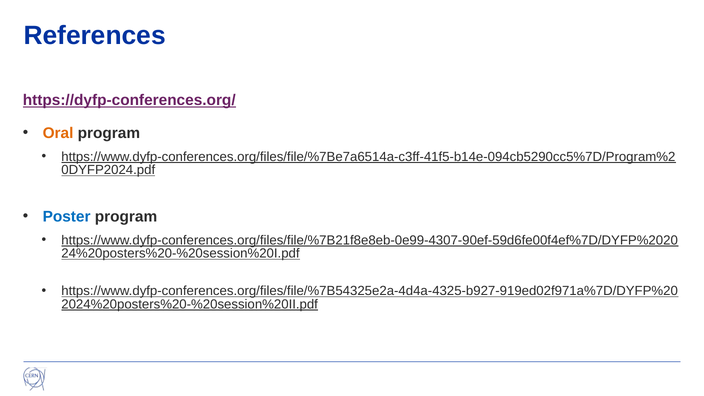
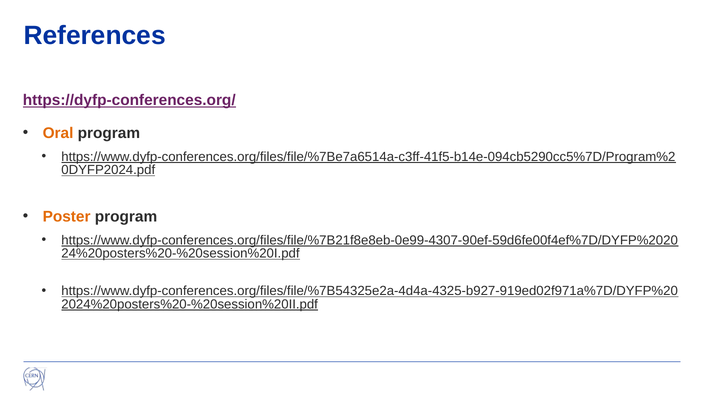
Poster colour: blue -> orange
